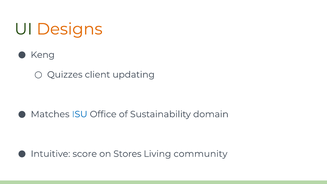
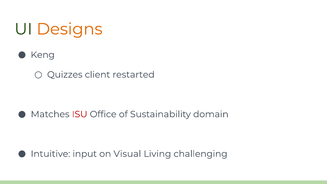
updating: updating -> restarted
ISU colour: blue -> red
score: score -> input
Stores: Stores -> Visual
community: community -> challenging
